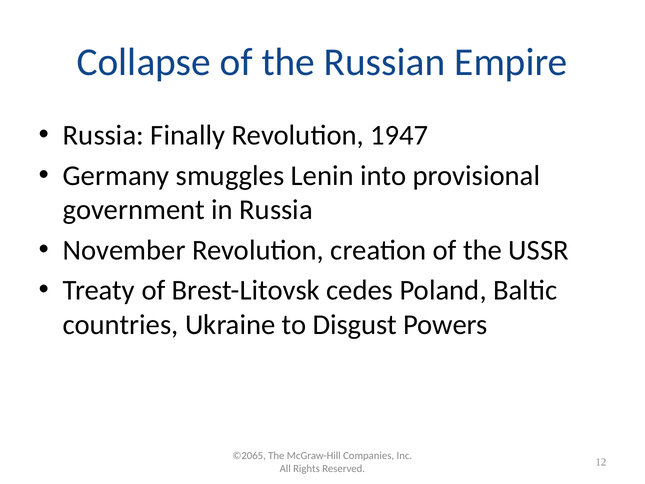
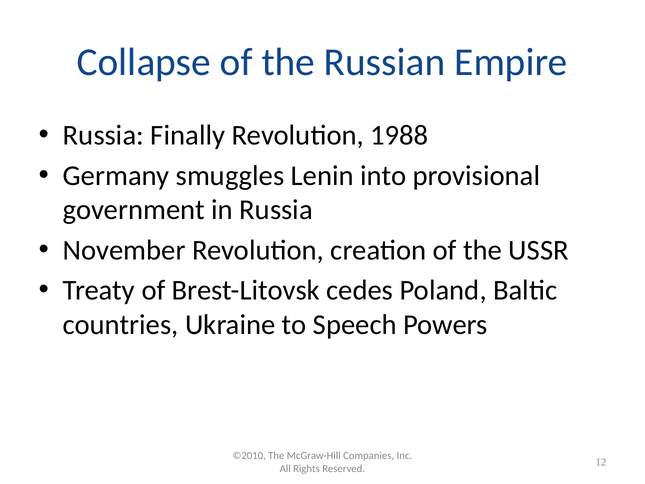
1947: 1947 -> 1988
Disgust: Disgust -> Speech
©2065: ©2065 -> ©2010
